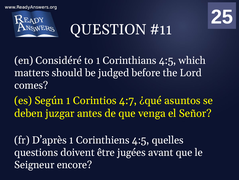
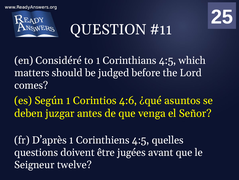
4:7: 4:7 -> 4:6
encore: encore -> twelve
